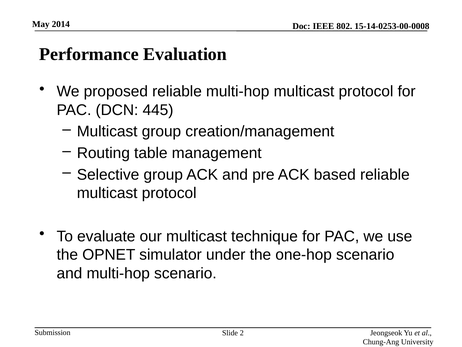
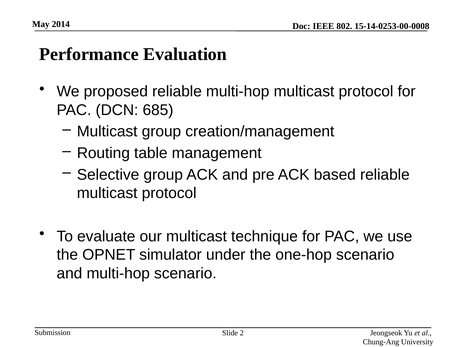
445: 445 -> 685
